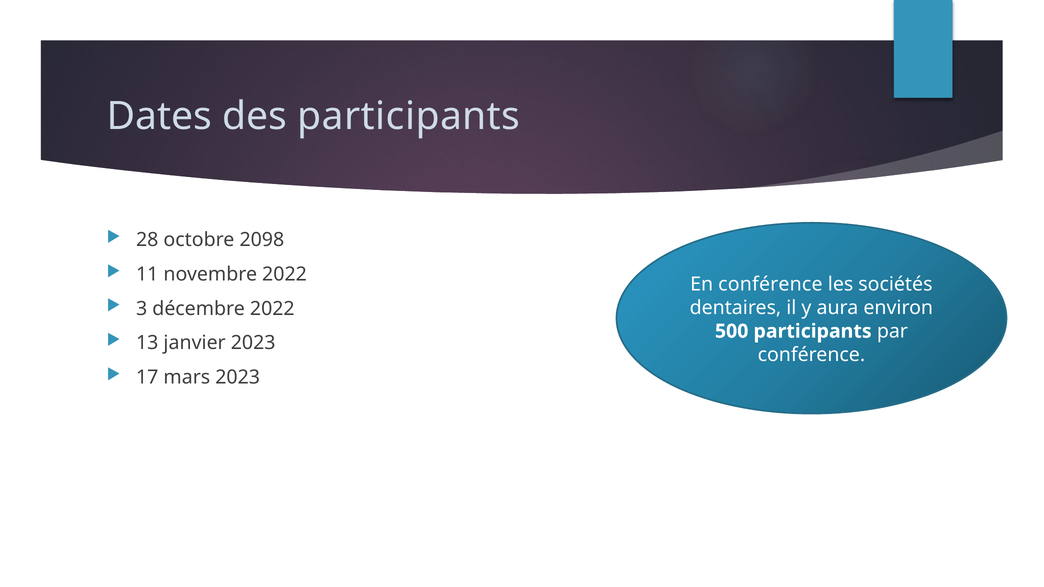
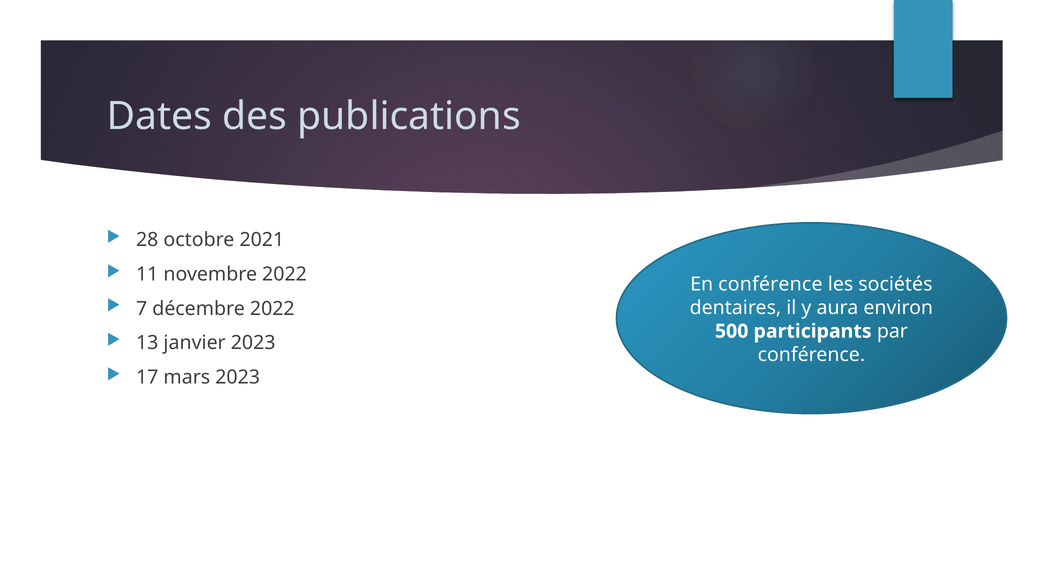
des participants: participants -> publications
2098: 2098 -> 2021
3: 3 -> 7
